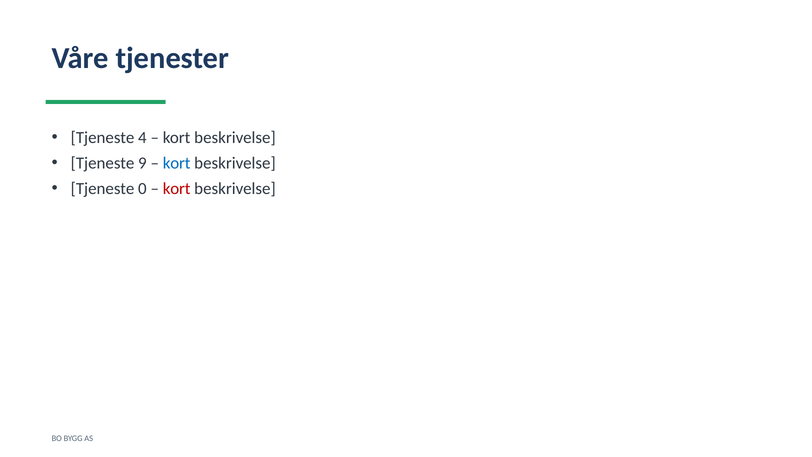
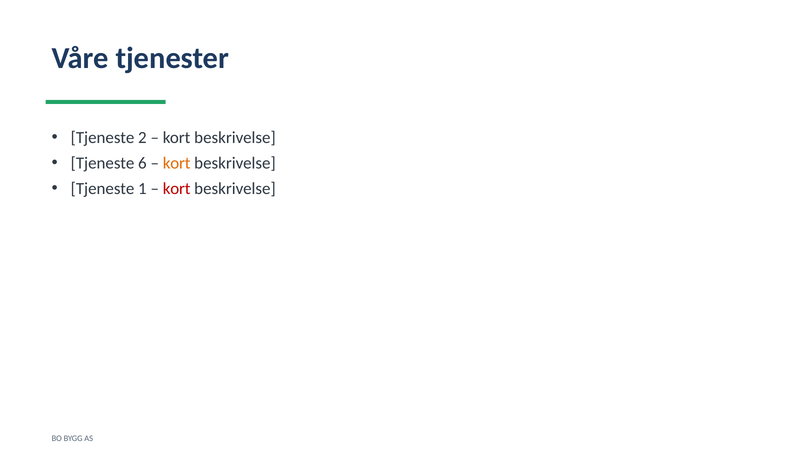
4: 4 -> 2
9: 9 -> 6
kort at (177, 163) colour: blue -> orange
0: 0 -> 1
